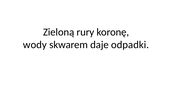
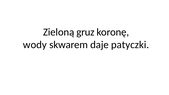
rury: rury -> gruz
odpadki: odpadki -> patyczki
